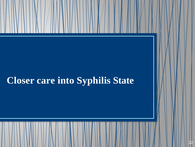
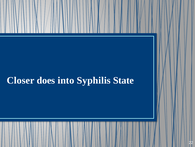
care: care -> does
